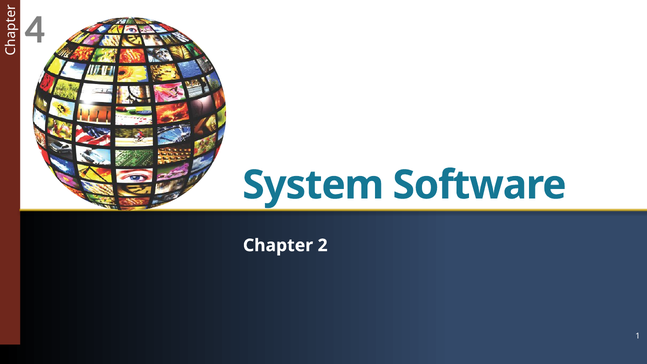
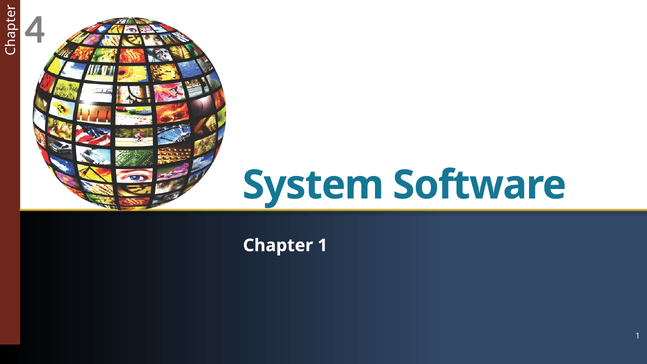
Chapter 2: 2 -> 1
